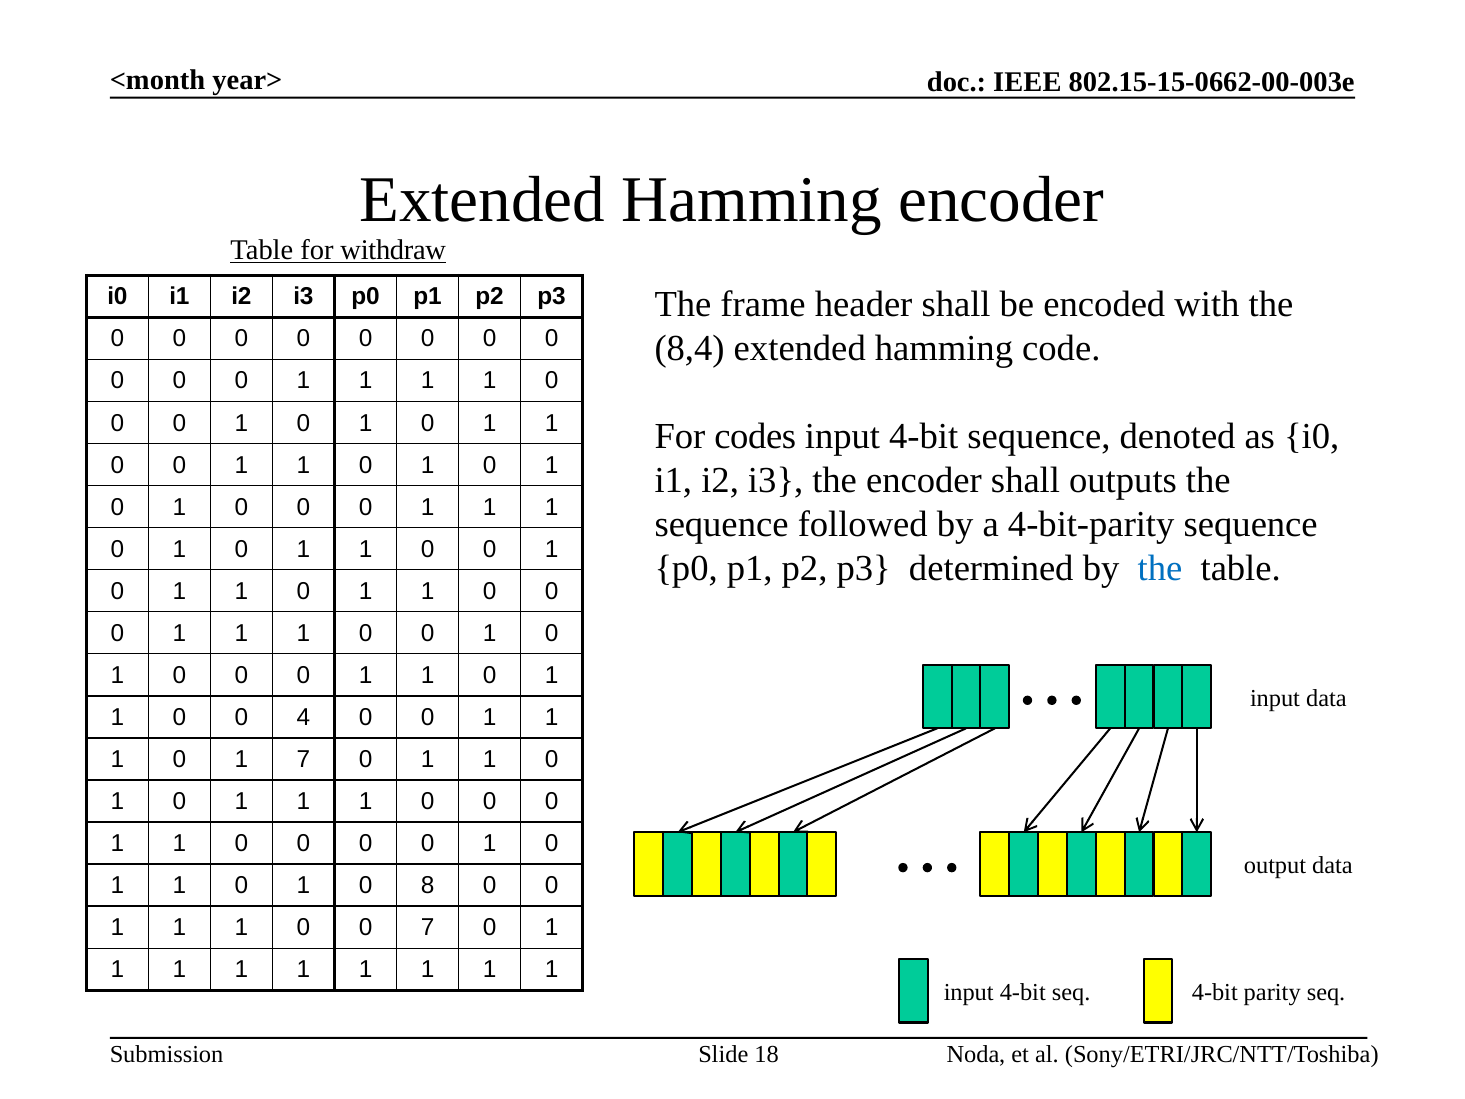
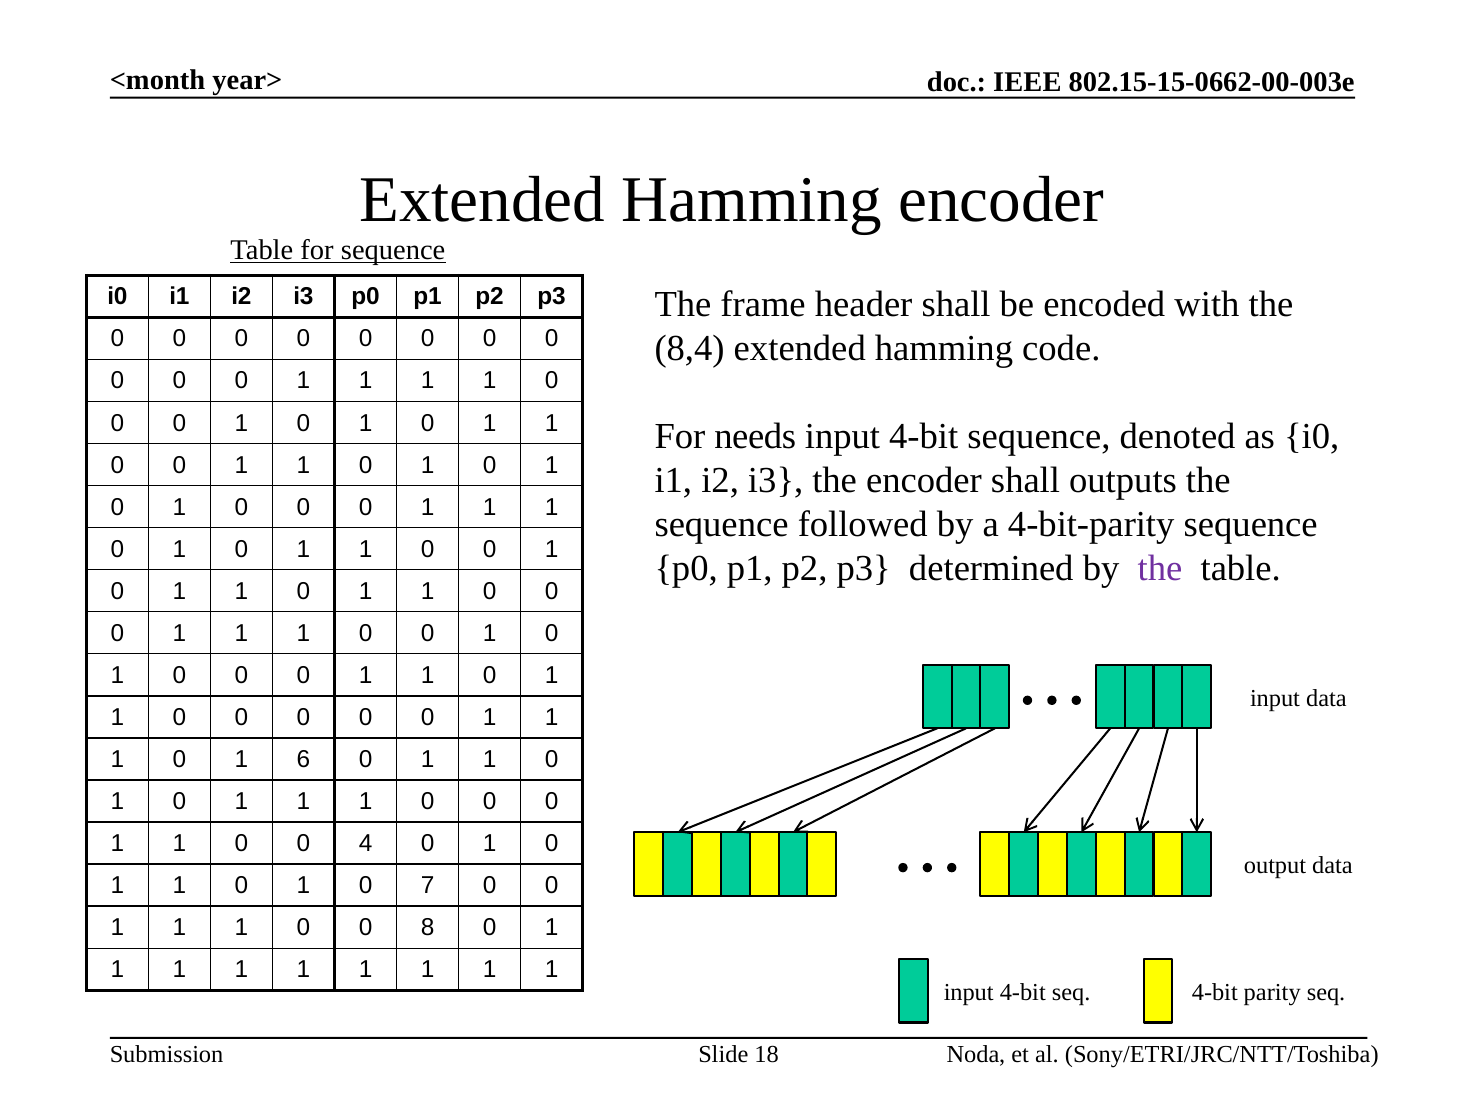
for withdraw: withdraw -> sequence
codes: codes -> needs
the at (1160, 568) colour: blue -> purple
4 at (304, 717): 4 -> 0
1 7: 7 -> 6
0 at (366, 843): 0 -> 4
8: 8 -> 7
0 7: 7 -> 8
